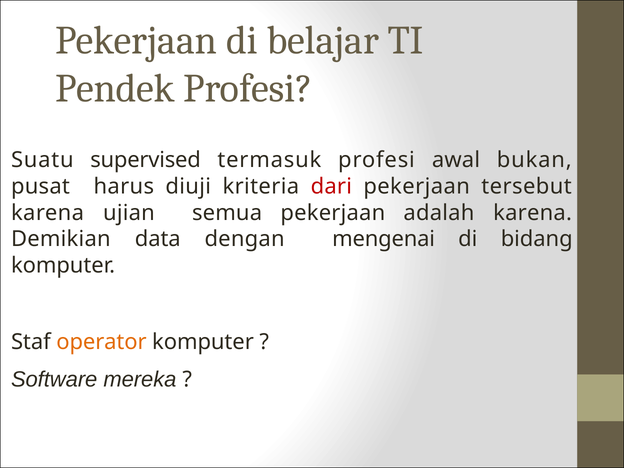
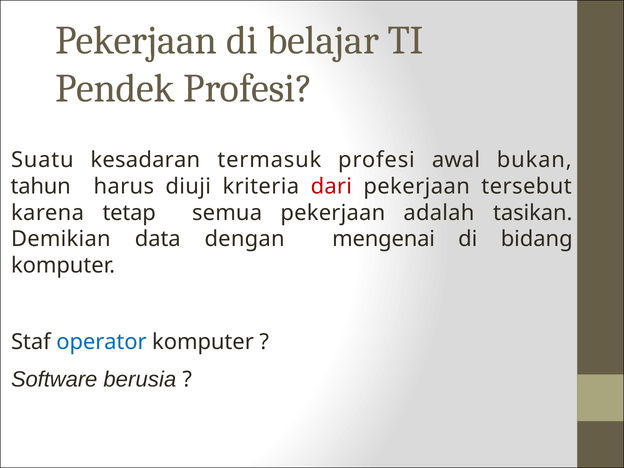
supervised: supervised -> kesadaran
pusat: pusat -> tahun
ujian: ujian -> tetap
adalah karena: karena -> tasikan
operator colour: orange -> blue
mereka: mereka -> berusia
